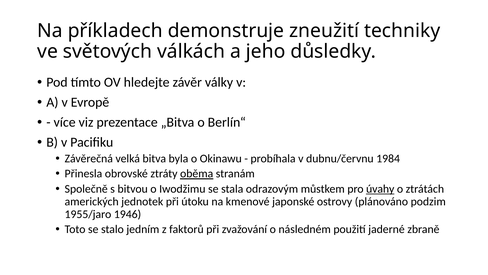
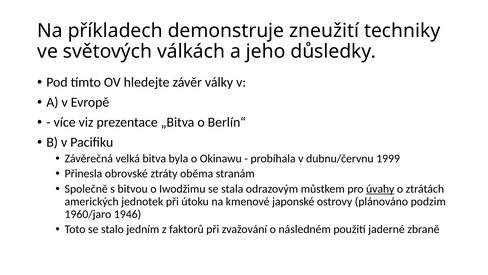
1984: 1984 -> 1999
oběma underline: present -> none
1955/jaro: 1955/jaro -> 1960/jaro
